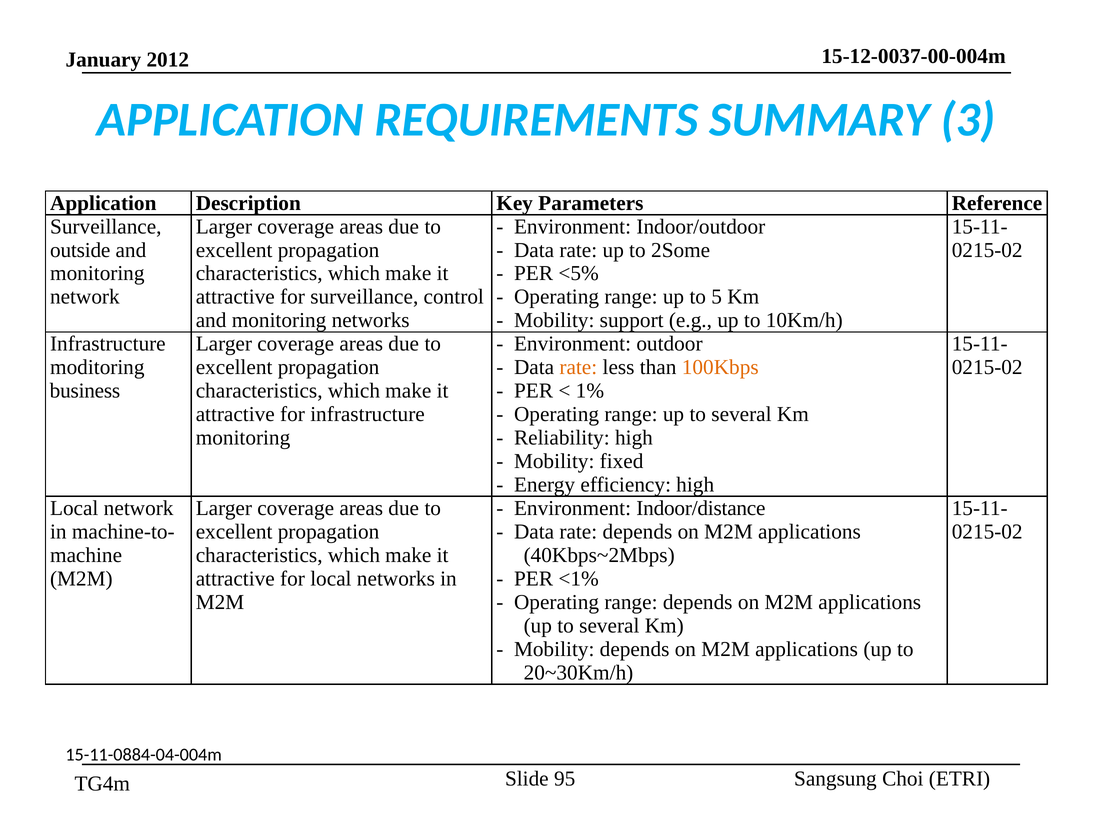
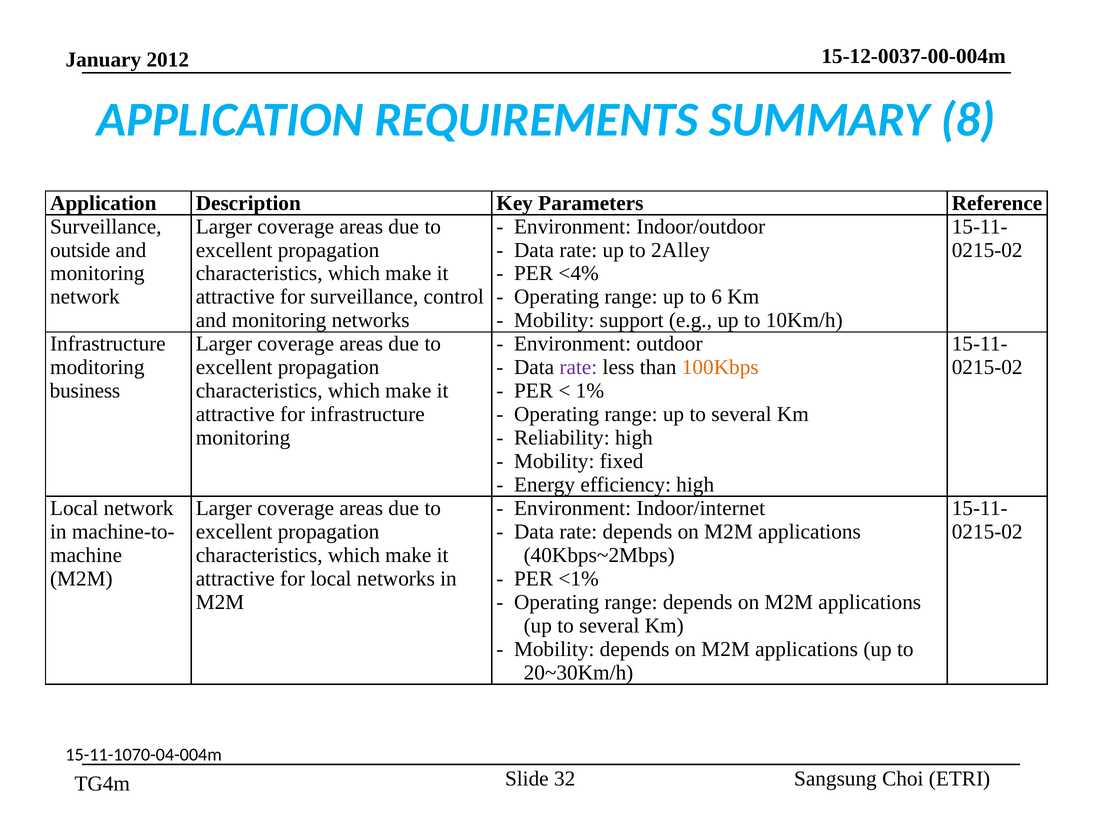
3: 3 -> 8
2Some: 2Some -> 2Alley
<5%: <5% -> <4%
5: 5 -> 6
rate at (578, 368) colour: orange -> purple
Indoor/distance: Indoor/distance -> Indoor/internet
15-11-0884-04-004m: 15-11-0884-04-004m -> 15-11-1070-04-004m
95: 95 -> 32
